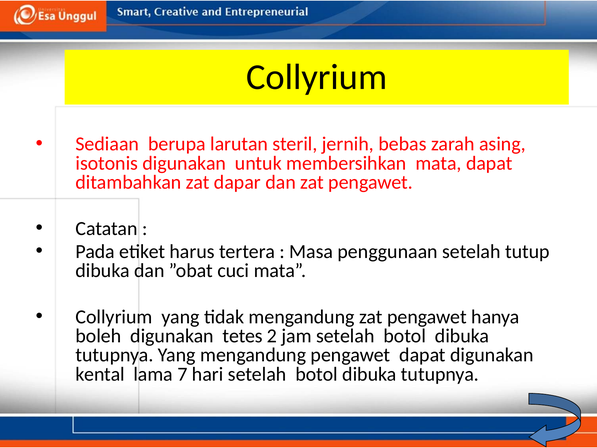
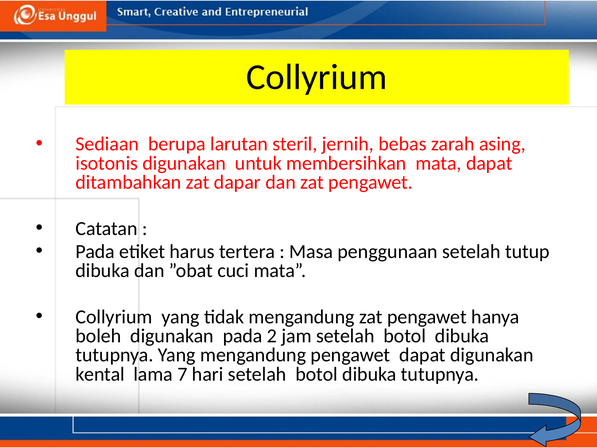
digunakan tetes: tetes -> pada
